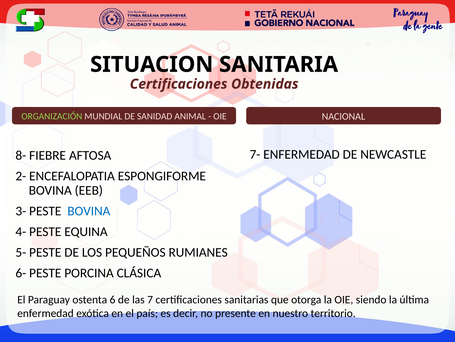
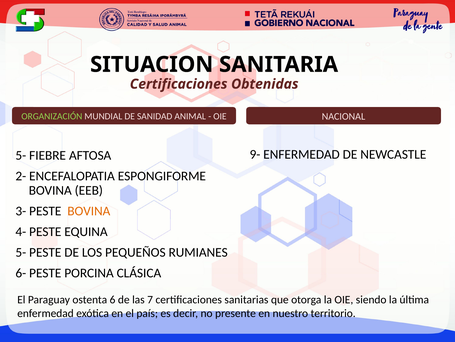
7-: 7- -> 9-
8- at (21, 155): 8- -> 5-
BOVINA at (89, 211) colour: blue -> orange
